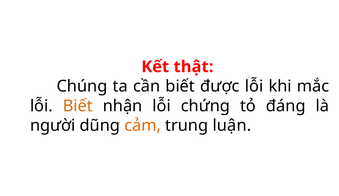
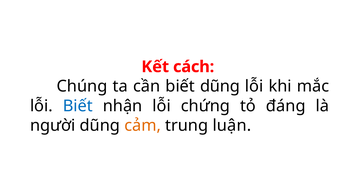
thật: thật -> cách
biết được: được -> dũng
Biết at (78, 106) colour: orange -> blue
